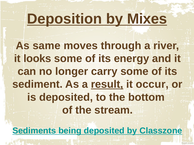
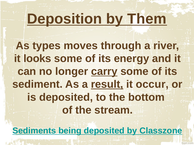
Mixes: Mixes -> Them
same: same -> types
carry underline: none -> present
